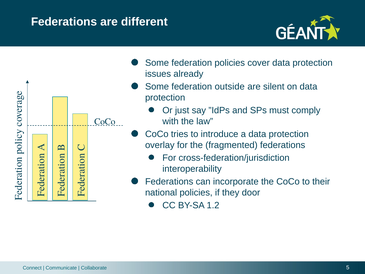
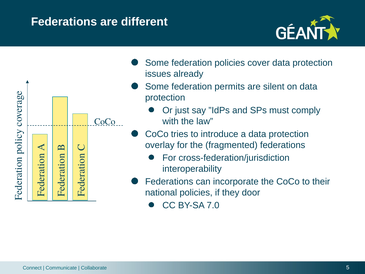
outside: outside -> permits
1.2: 1.2 -> 7.0
